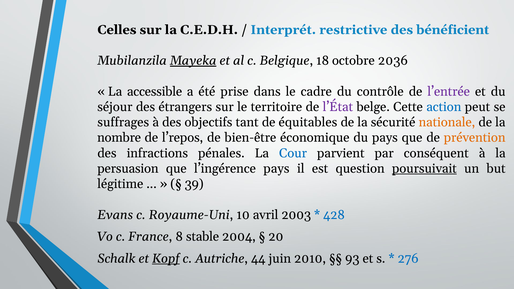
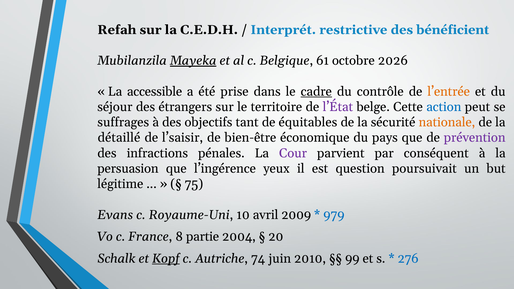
Celles: Celles -> Refah
18: 18 -> 61
2036: 2036 -> 2026
cadre underline: none -> present
l’entrée colour: purple -> orange
nombre: nombre -> détaillé
l’repos: l’repos -> l’saisir
prévention colour: orange -> purple
Cour colour: blue -> purple
l’ingérence pays: pays -> yeux
poursuivait underline: present -> none
39: 39 -> 75
2003: 2003 -> 2009
428: 428 -> 979
stable: stable -> partie
44: 44 -> 74
93: 93 -> 99
